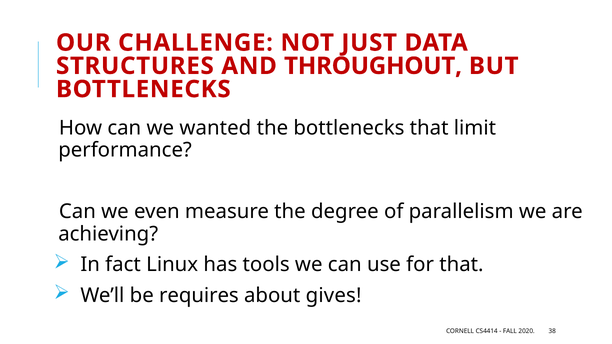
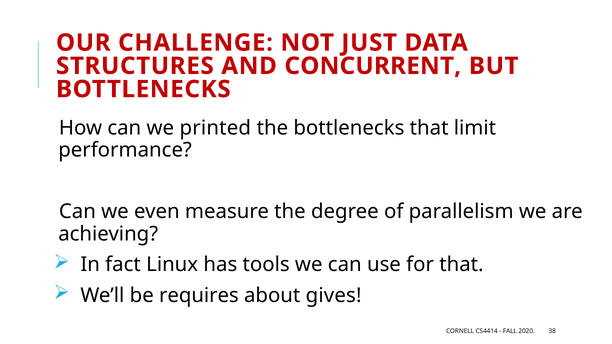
THROUGHOUT: THROUGHOUT -> CONCURRENT
wanted: wanted -> printed
